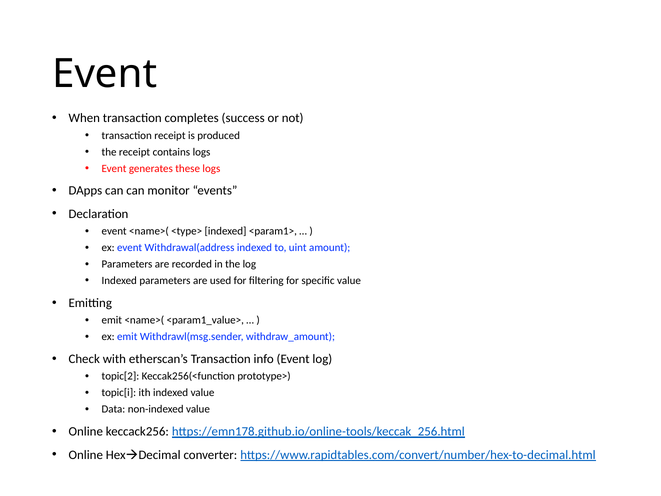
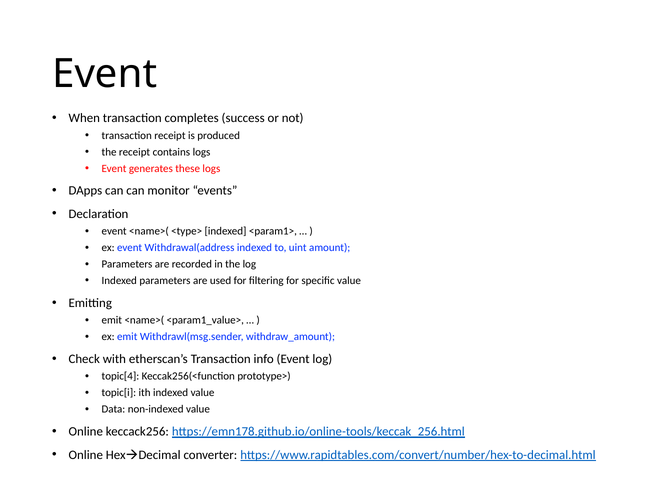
topic[2: topic[2 -> topic[4
